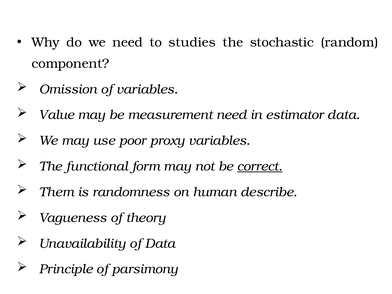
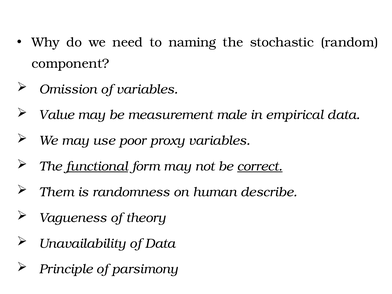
studies: studies -> naming
measurement need: need -> male
estimator: estimator -> empirical
functional underline: none -> present
